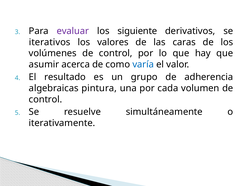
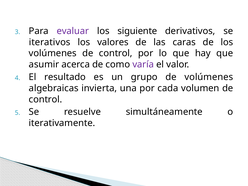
varía colour: blue -> purple
de adherencia: adherencia -> volúmenes
pintura: pintura -> invierta
